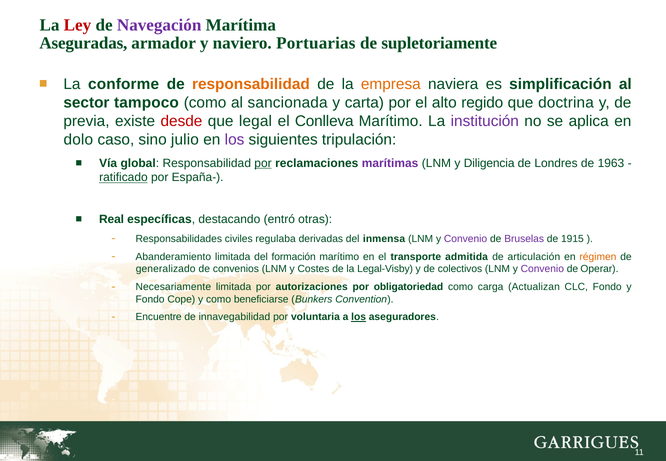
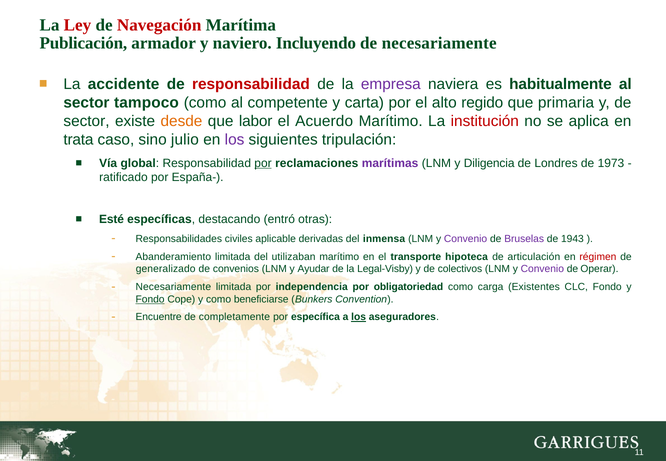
Navegación colour: purple -> red
Aseguradas: Aseguradas -> Publicación
Portuarias: Portuarias -> Incluyendo
de supletoriamente: supletoriamente -> necesariamente
conforme: conforme -> accidente
responsabilidad at (251, 84) colour: orange -> red
empresa colour: orange -> purple
simplificación: simplificación -> habitualmente
sancionada: sancionada -> competente
doctrina: doctrina -> primaria
previa at (86, 121): previa -> sector
desde colour: red -> orange
legal: legal -> labor
Conlleva: Conlleva -> Acuerdo
institución colour: purple -> red
dolo: dolo -> trata
1963: 1963 -> 1973
ratificado underline: present -> none
Real: Real -> Esté
regulaba: regulaba -> aplicable
1915: 1915 -> 1943
formación: formación -> utilizaban
admitida: admitida -> hipoteca
régimen colour: orange -> red
Costes: Costes -> Ayudar
autorizaciones: autorizaciones -> independencia
Actualizan: Actualizan -> Existentes
Fondo at (150, 299) underline: none -> present
innavegabilidad: innavegabilidad -> completamente
voluntaria: voluntaria -> específica
